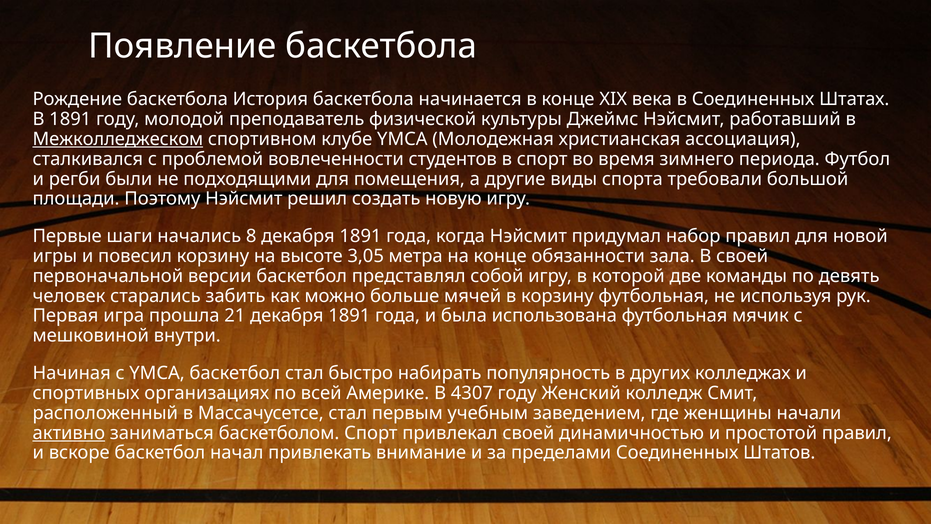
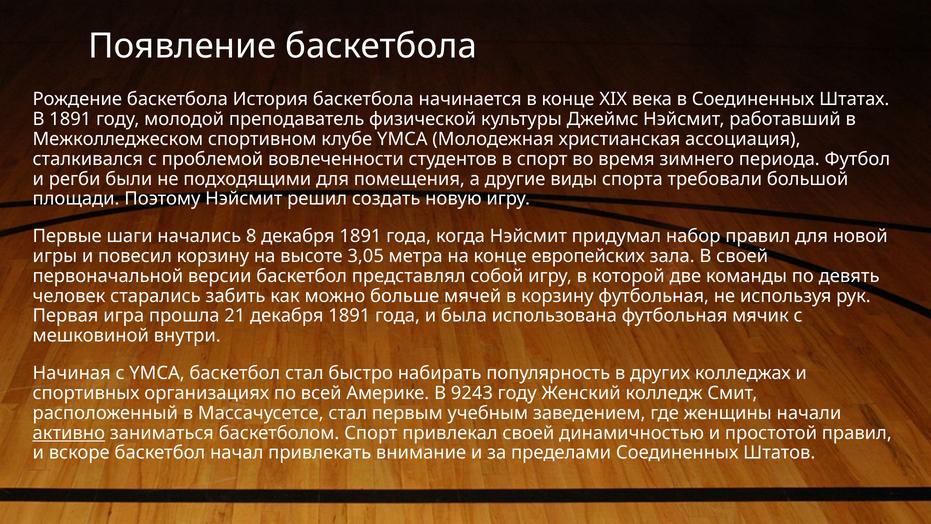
Межколледжеском underline: present -> none
обязанности: обязанности -> европейских
4307: 4307 -> 9243
